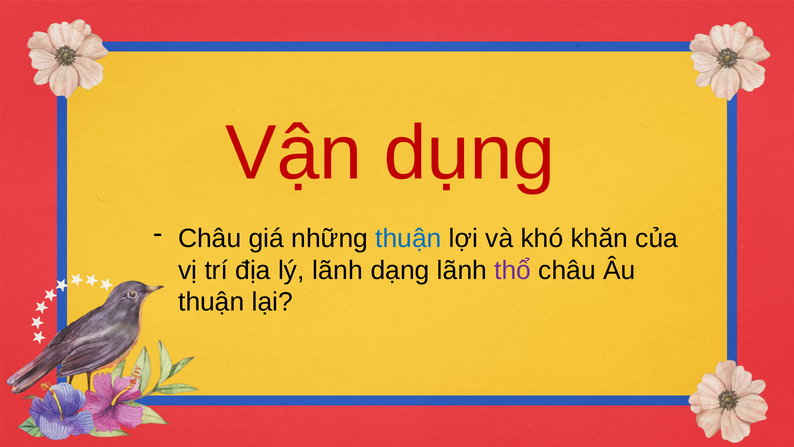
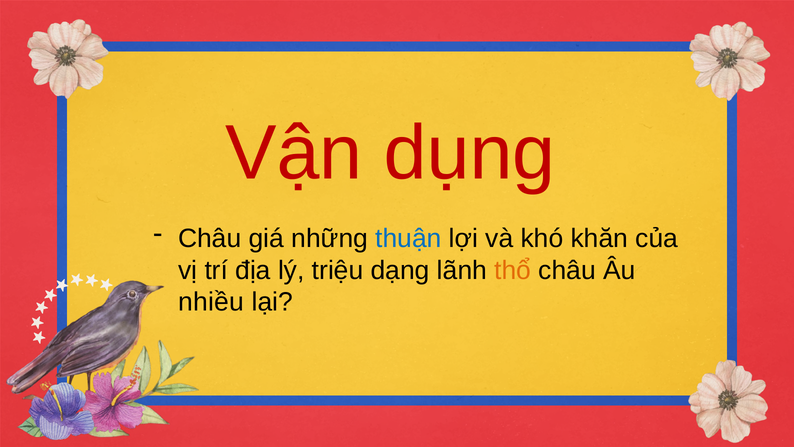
lý lãnh: lãnh -> triệu
thổ colour: purple -> orange
thuận at (211, 302): thuận -> nhiều
